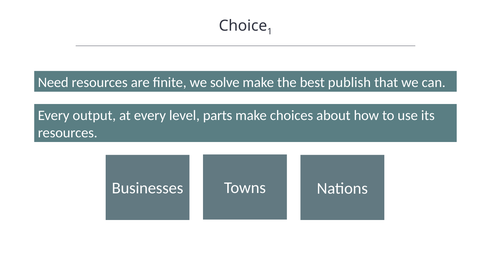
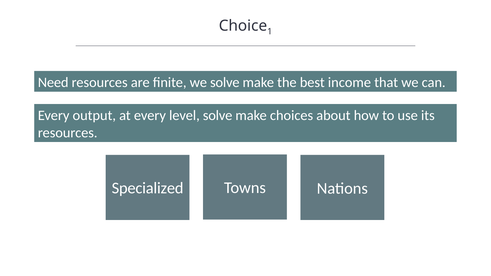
publish: publish -> income
level parts: parts -> solve
Businesses: Businesses -> Specialized
